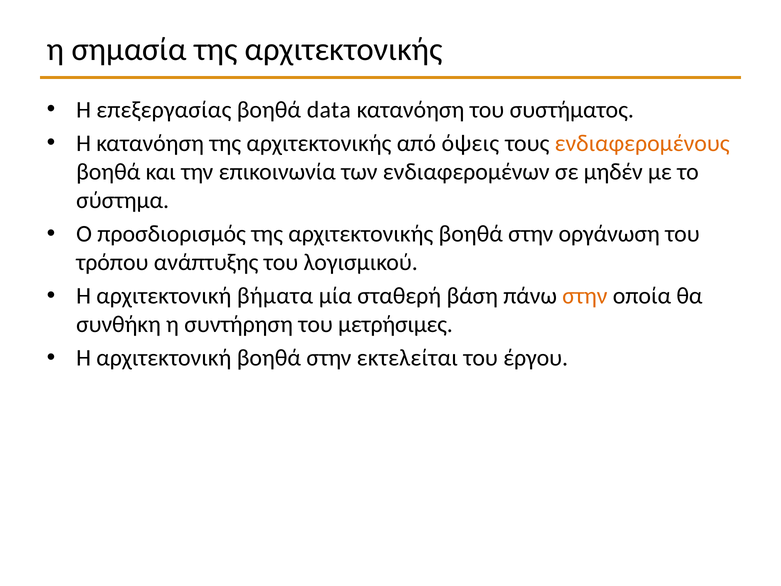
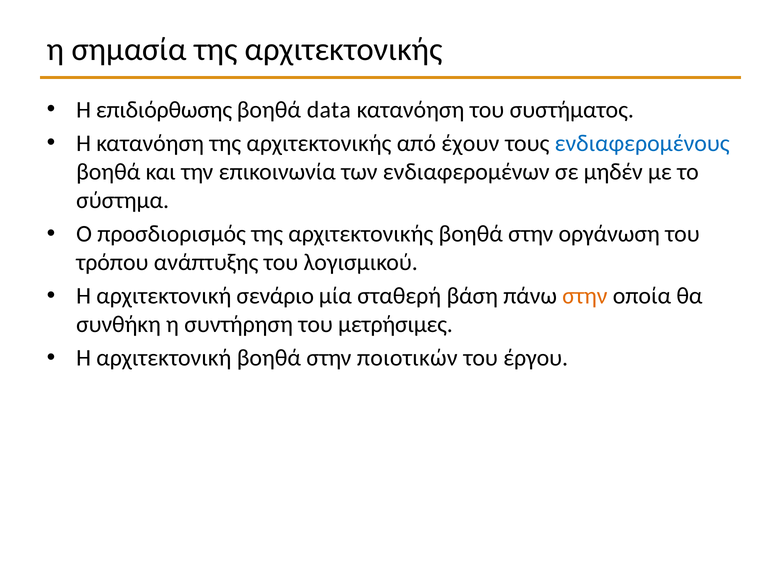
επεξεργασίας: επεξεργασίας -> επιδιόρθωσης
όψεις: όψεις -> έχουν
ενδιαφερομένους colour: orange -> blue
βήματα: βήματα -> σενάριο
εκτελείται: εκτελείται -> ποιοτικών
